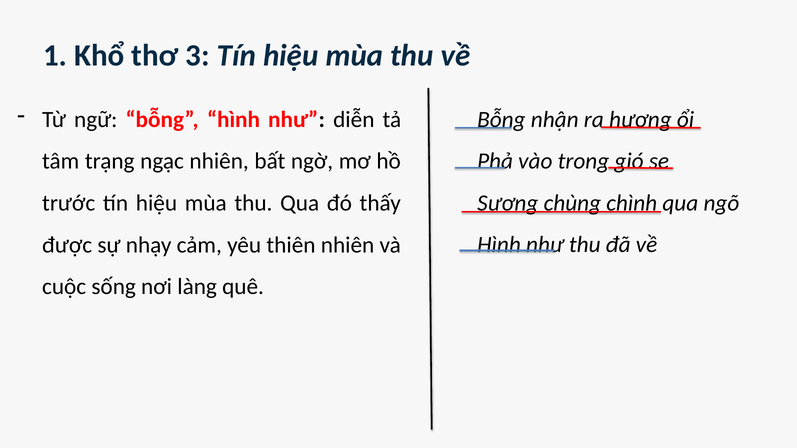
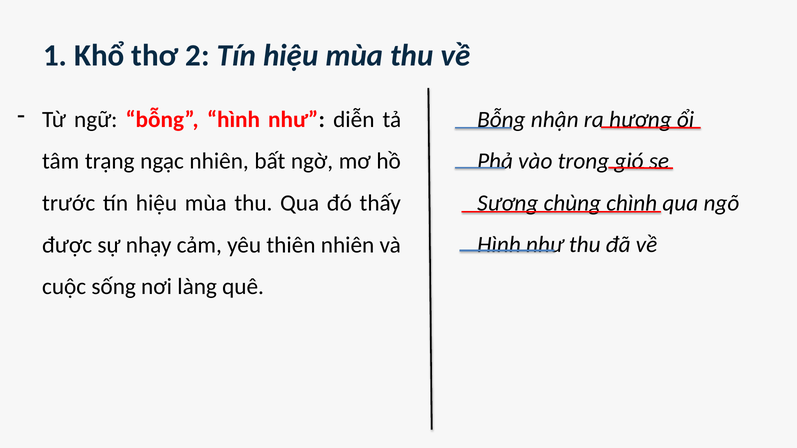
3: 3 -> 2
